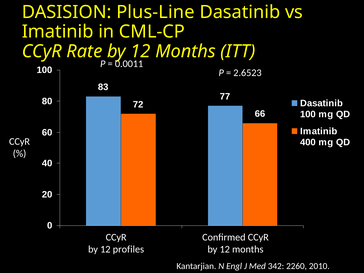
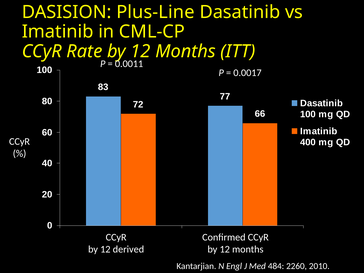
2.6523: 2.6523 -> 0.0017
profiles: profiles -> derived
342: 342 -> 484
